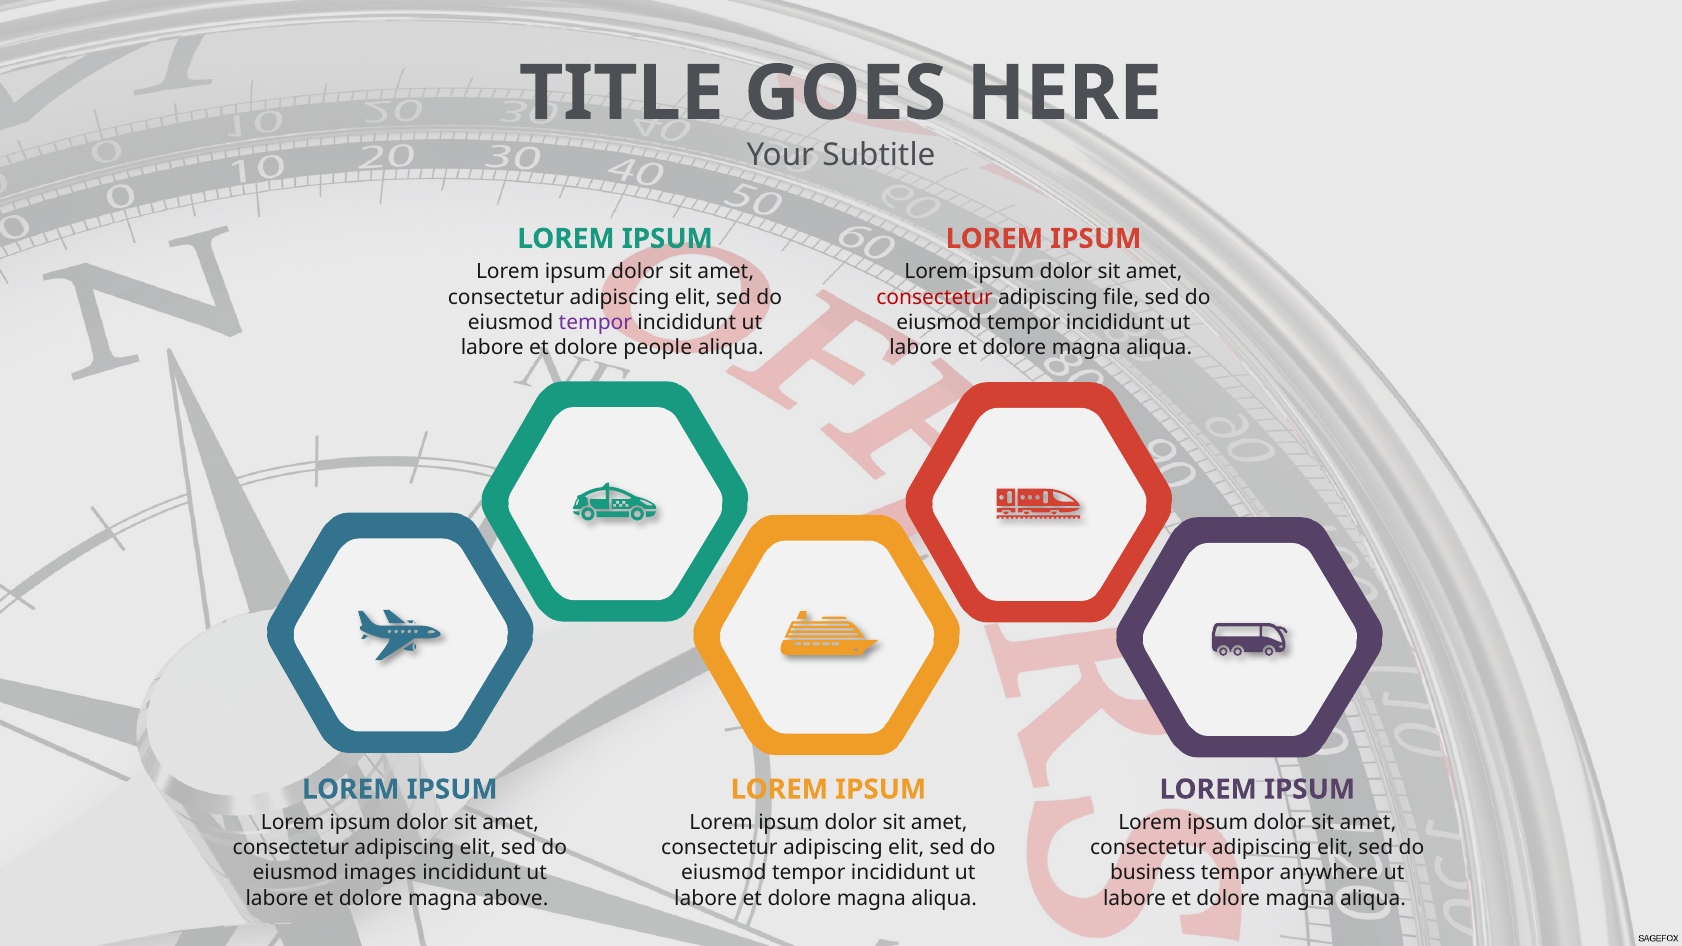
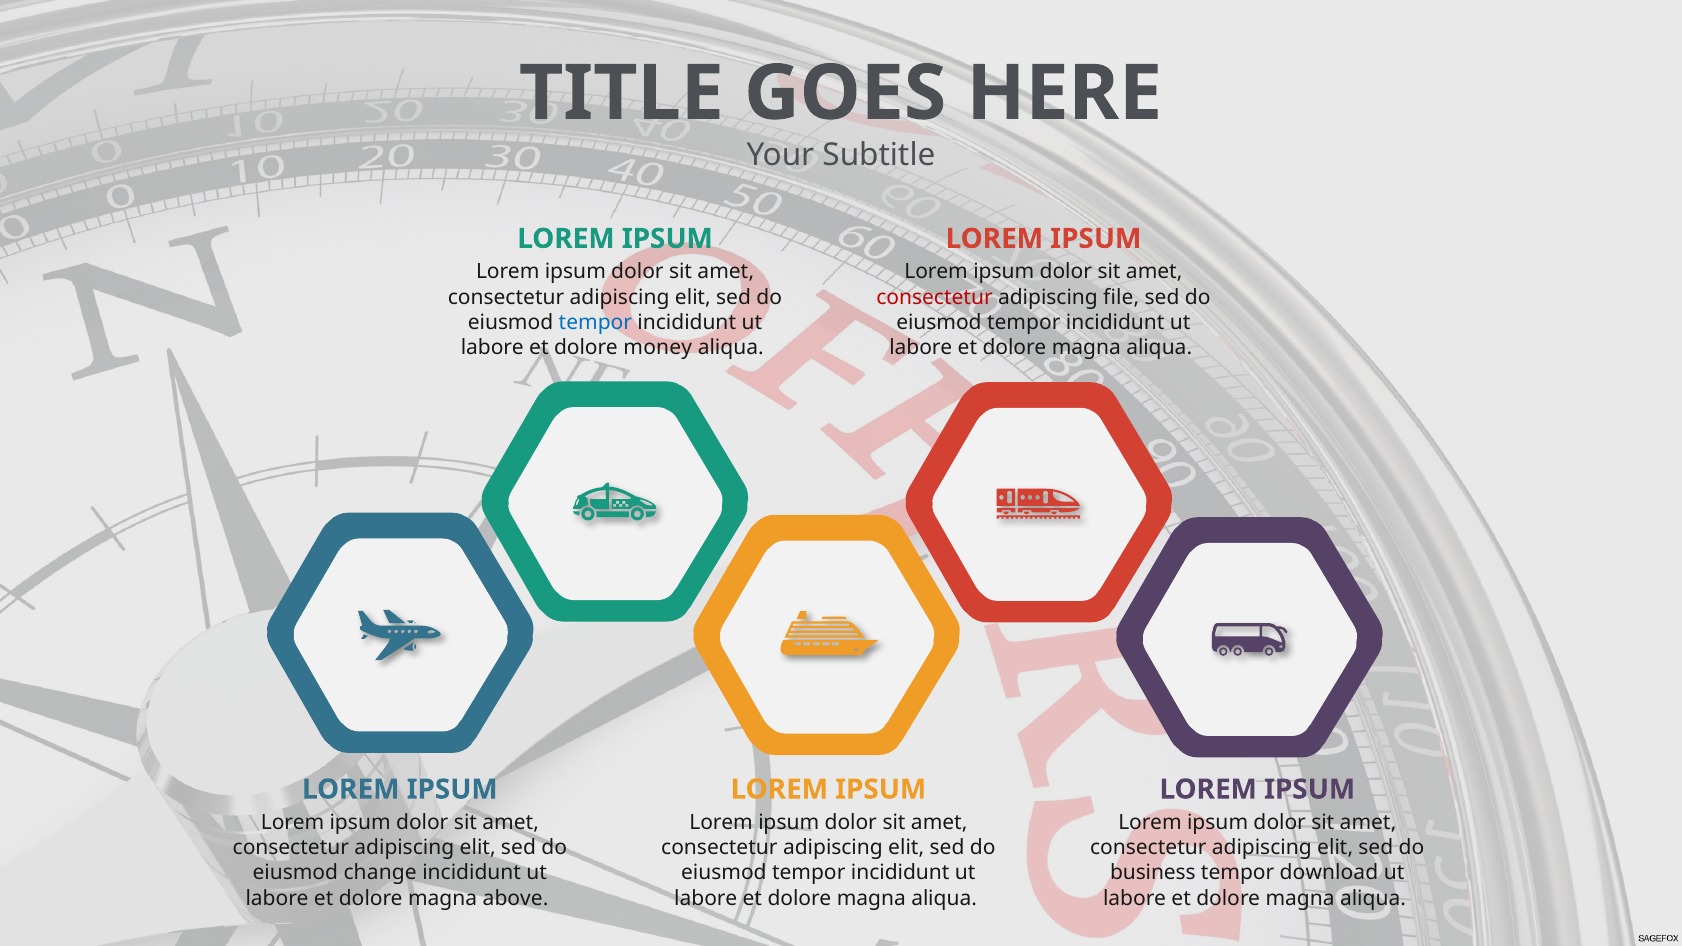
tempor at (595, 322) colour: purple -> blue
people: people -> money
images: images -> change
anywhere: anywhere -> download
